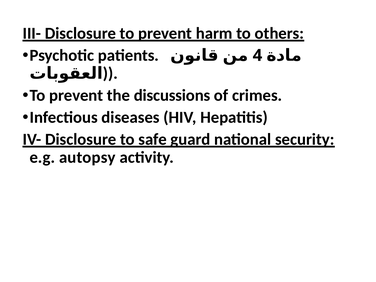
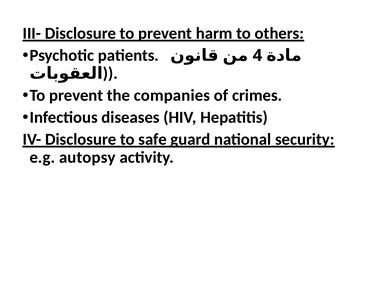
discussions: discussions -> companies
